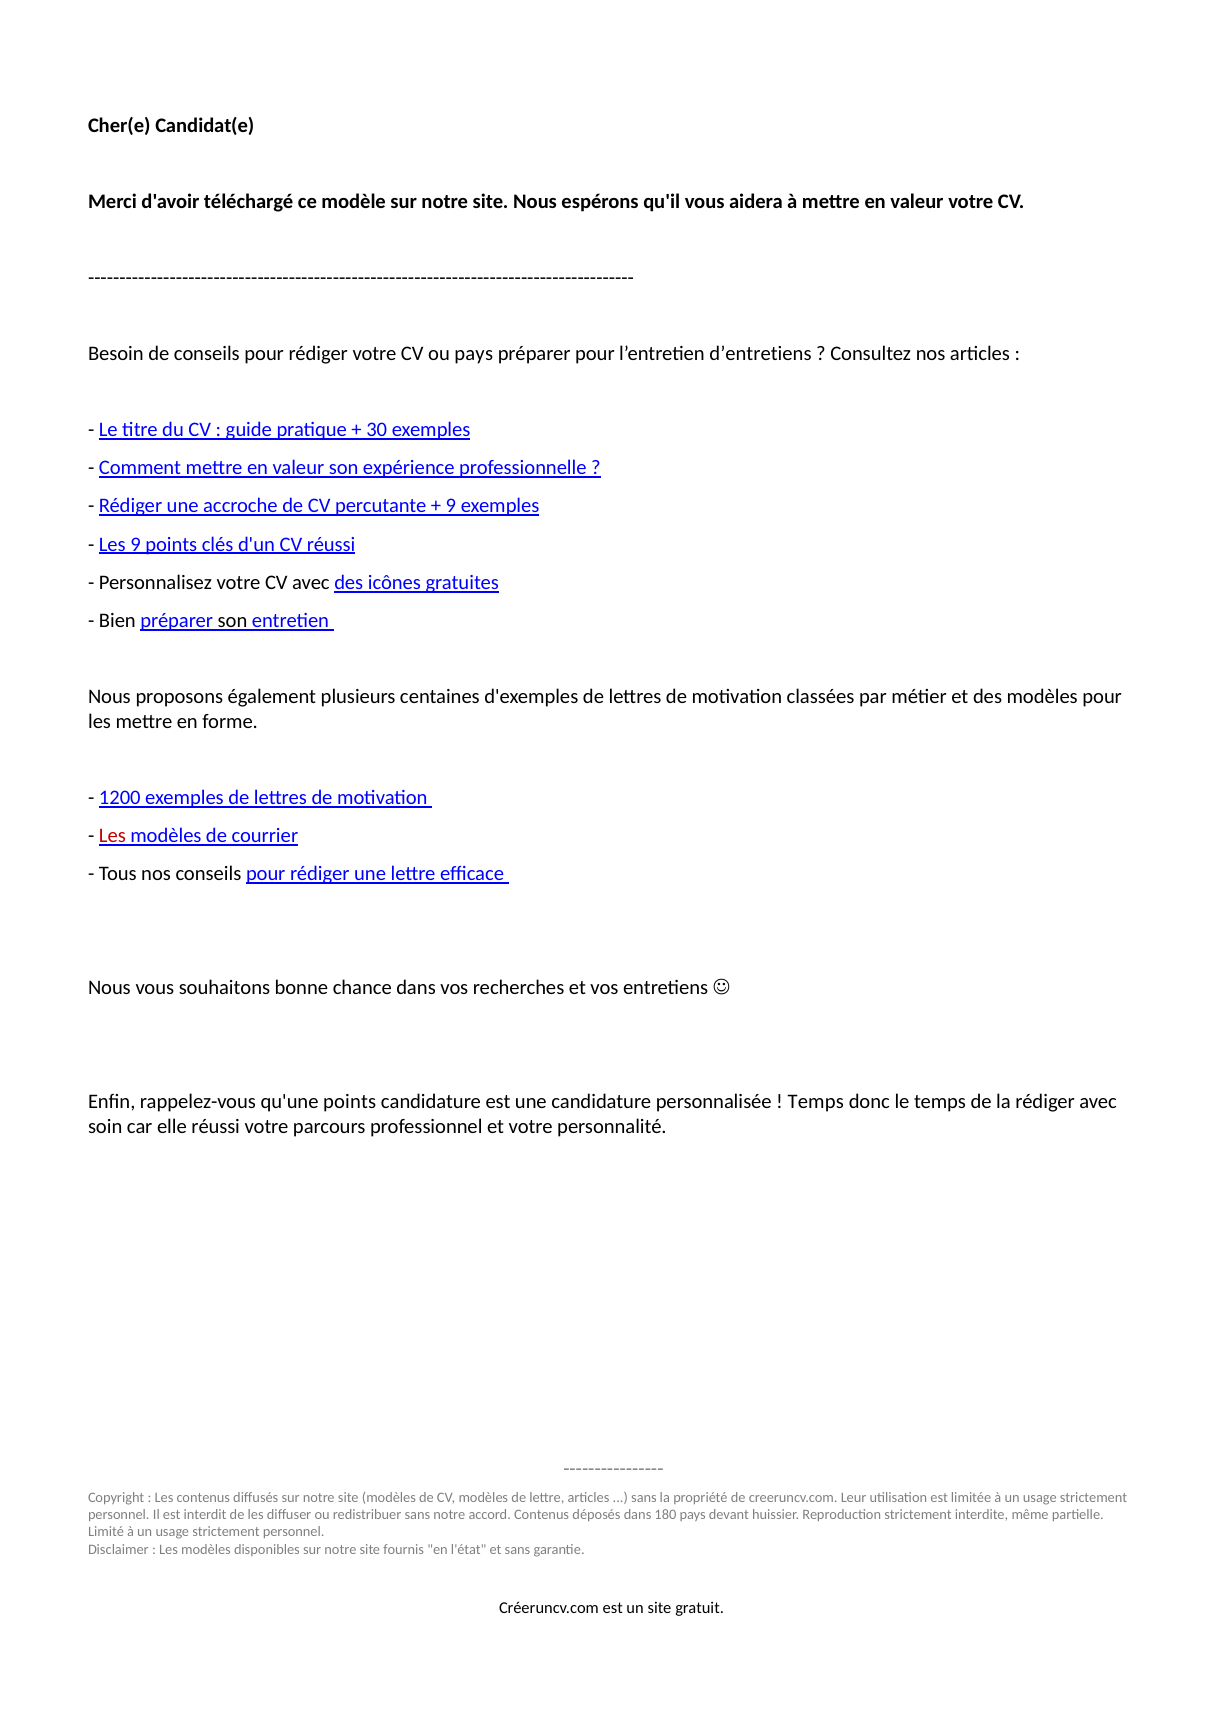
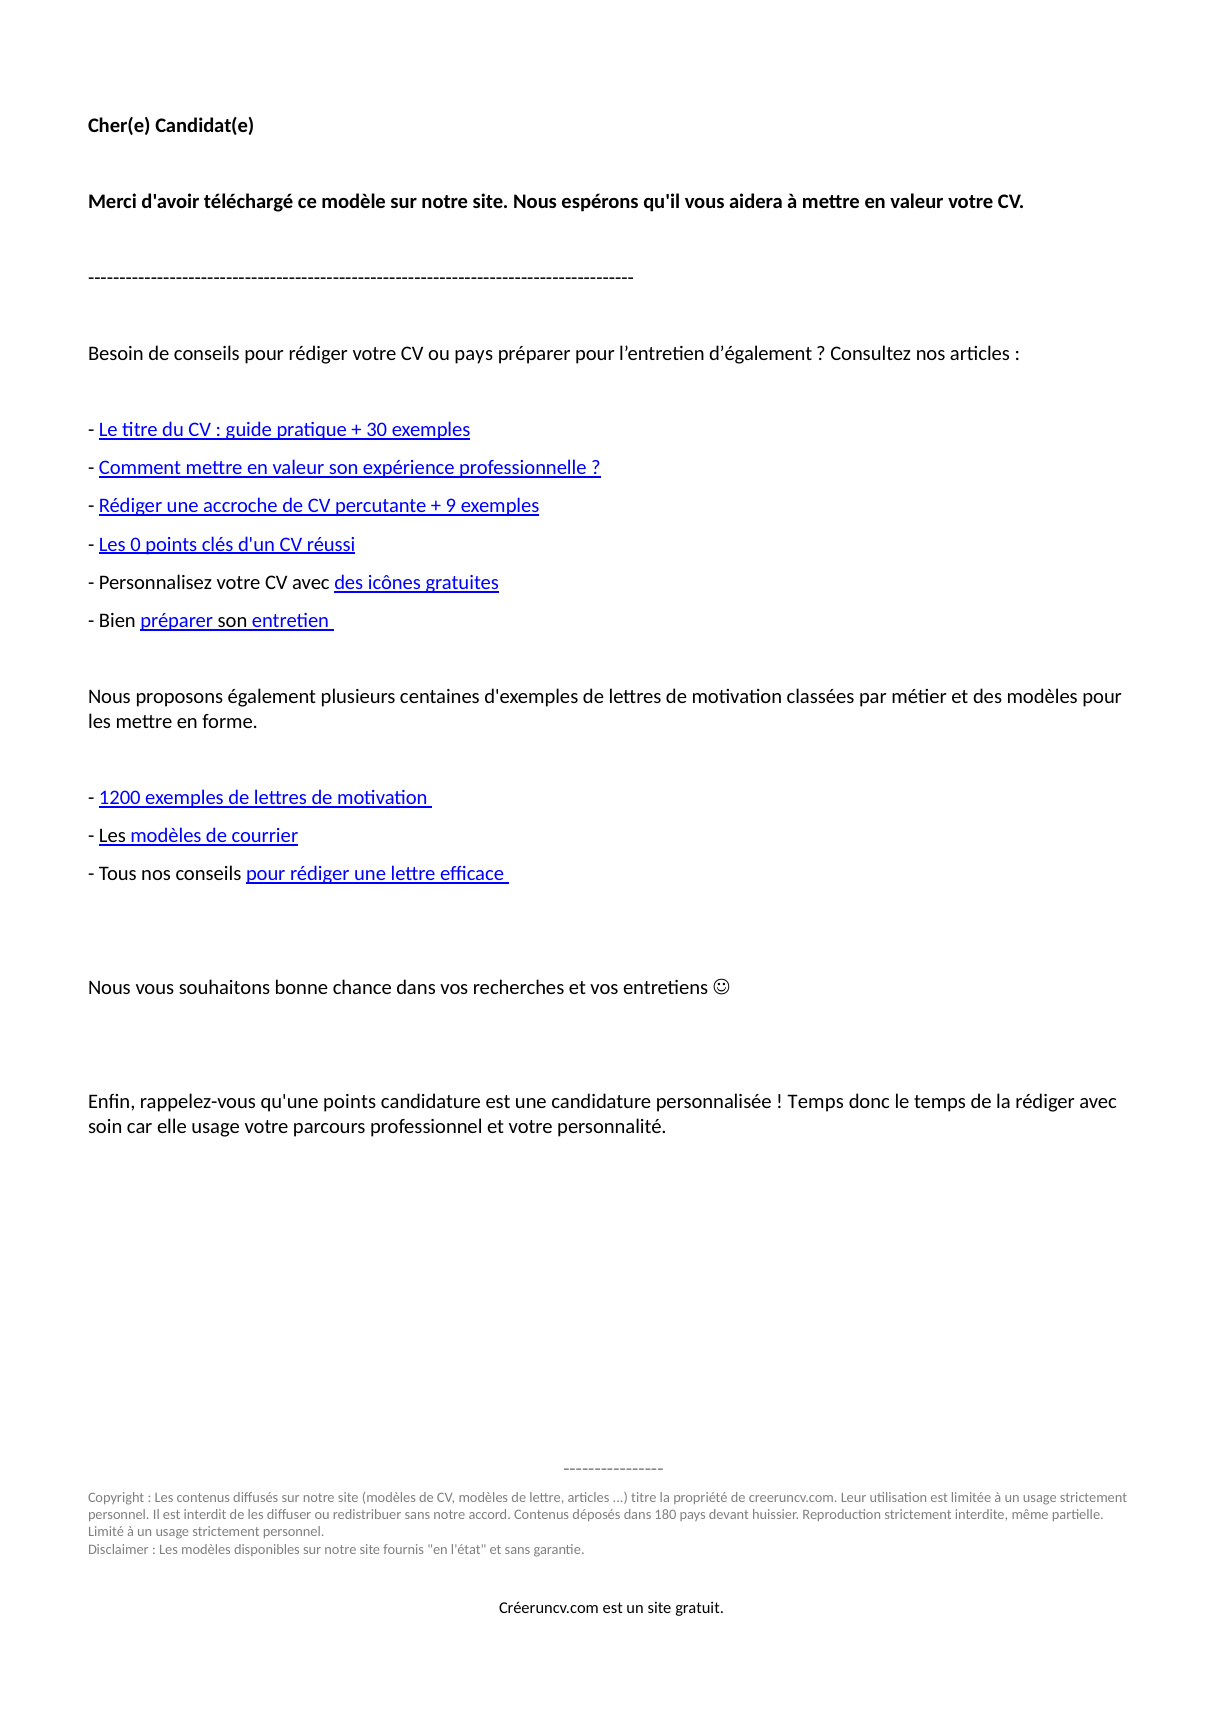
d’entretiens: d’entretiens -> d’également
Les 9: 9 -> 0
Les at (112, 836) colour: red -> black
elle réussi: réussi -> usage
sans at (644, 1498): sans -> titre
